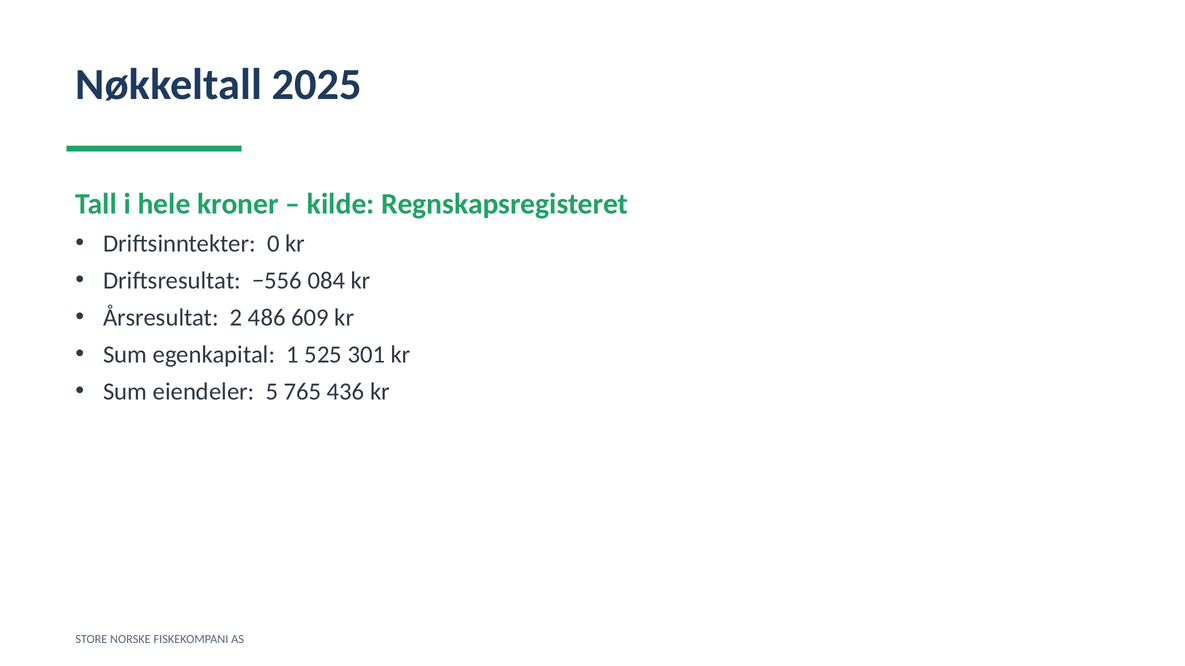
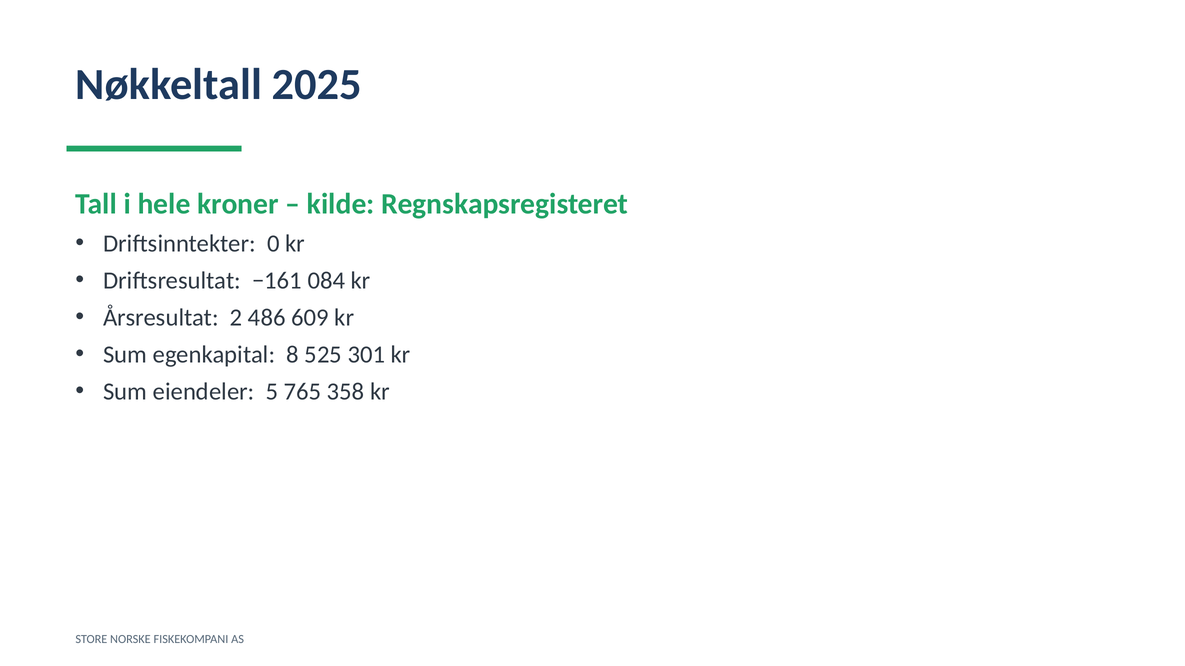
−556: −556 -> −161
1: 1 -> 8
436: 436 -> 358
